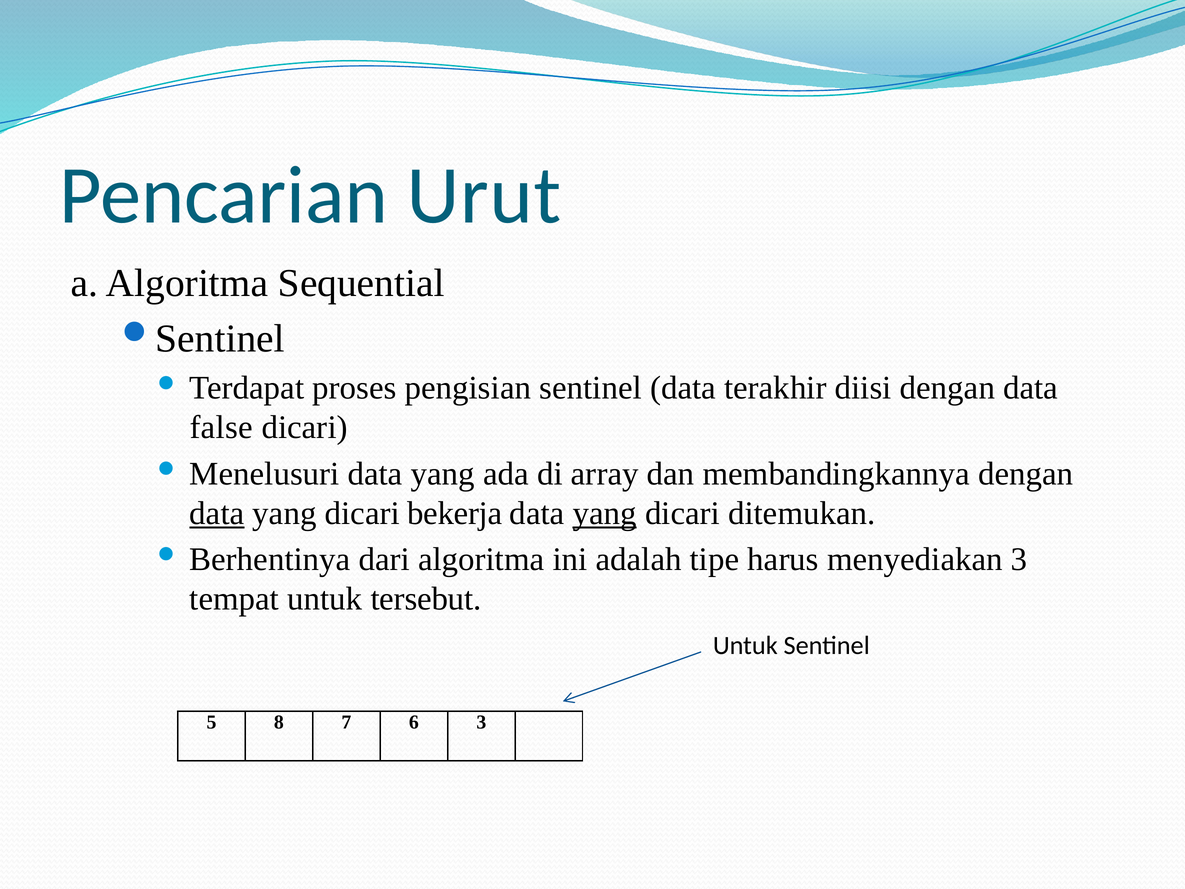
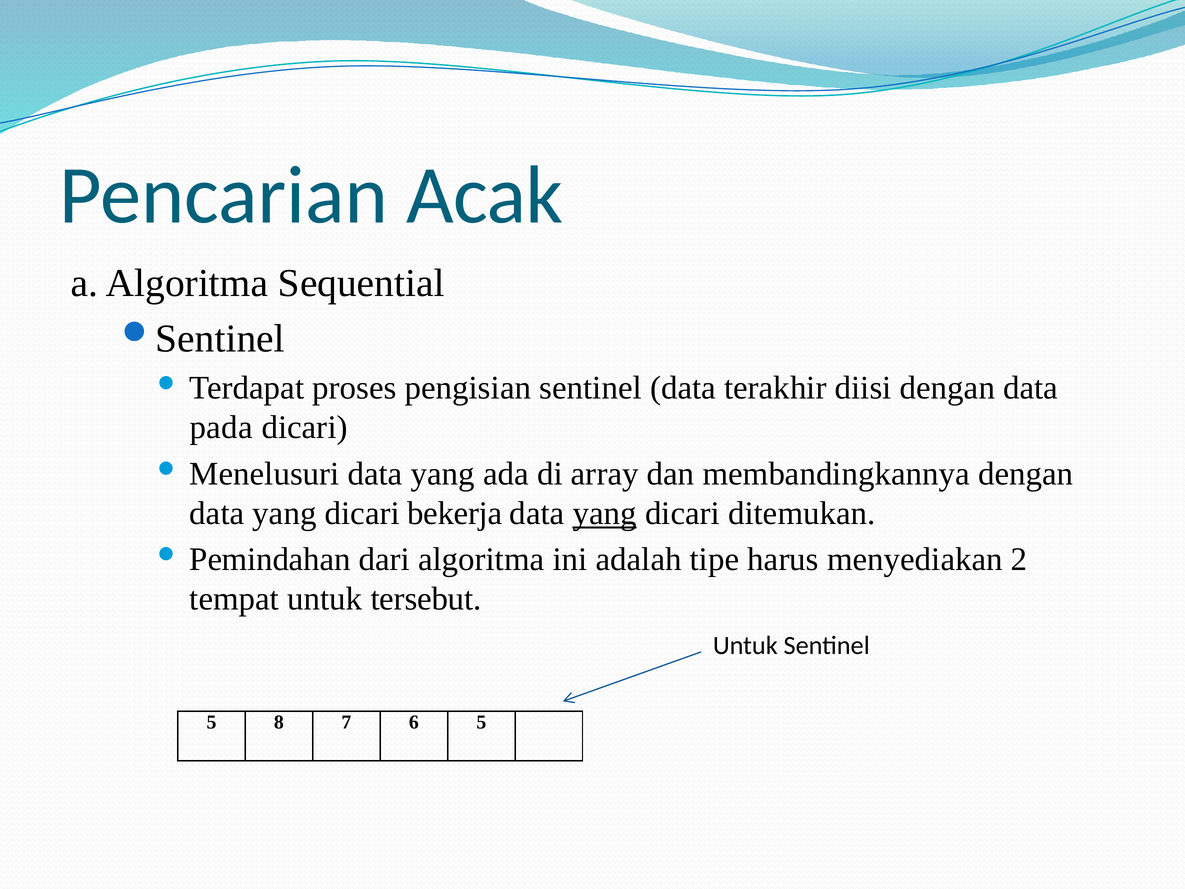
Urut: Urut -> Acak
false: false -> pada
data at (217, 513) underline: present -> none
Berhentinya: Berhentinya -> Pemindahan
menyediakan 3: 3 -> 2
6 3: 3 -> 5
